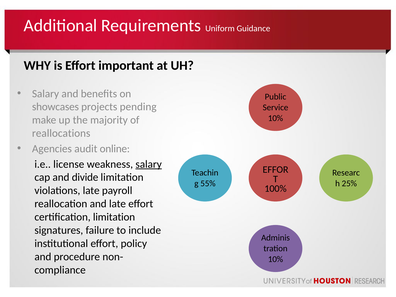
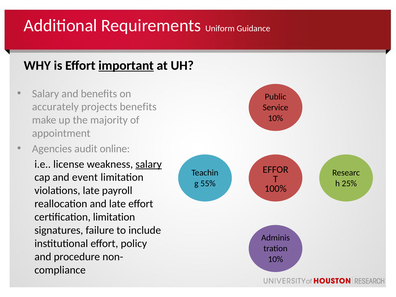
important underline: none -> present
showcases: showcases -> accurately
projects pending: pending -> benefits
reallocations: reallocations -> appointment
divide: divide -> event
